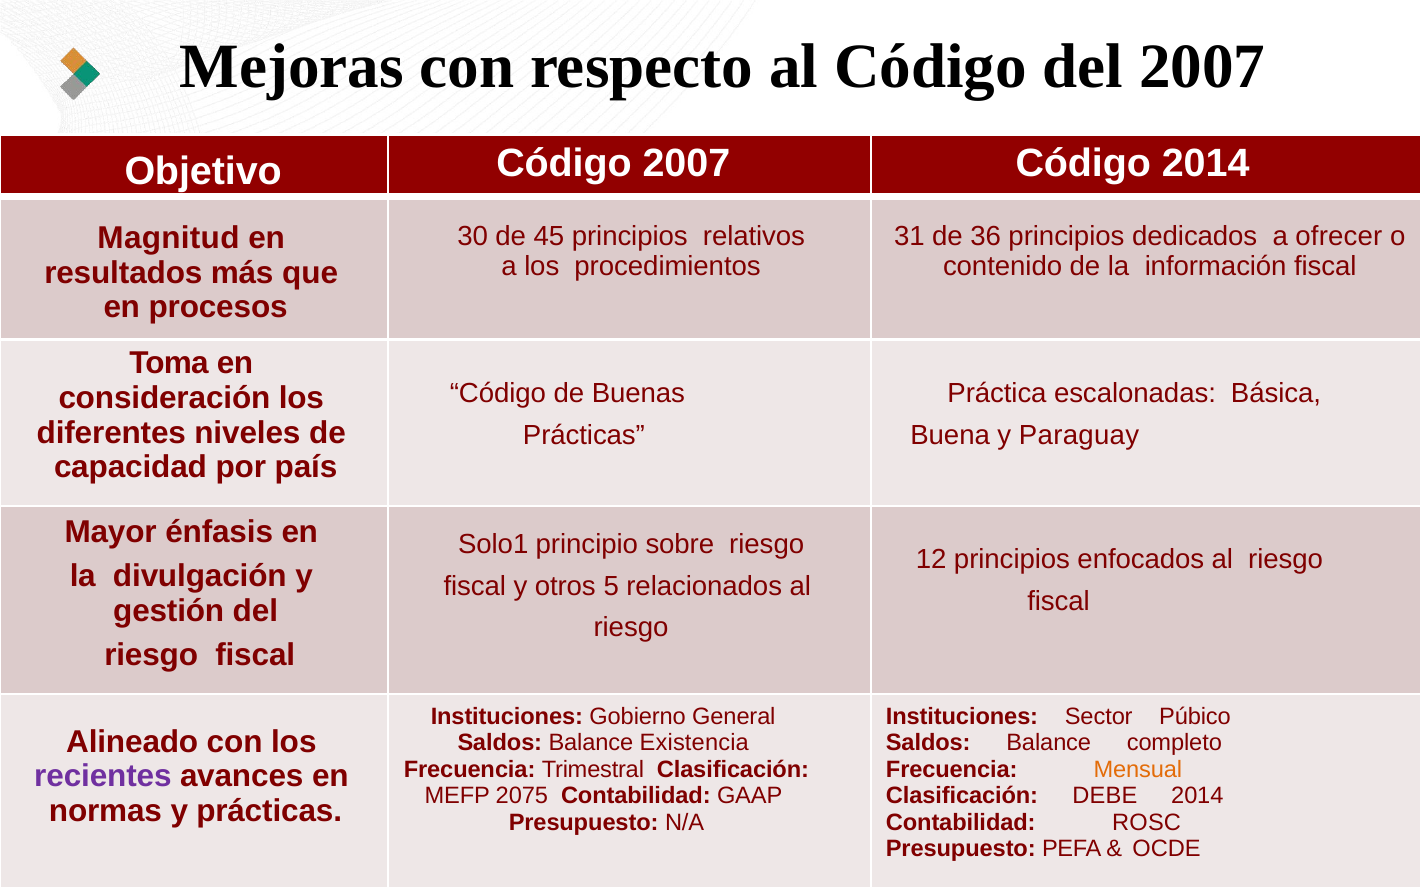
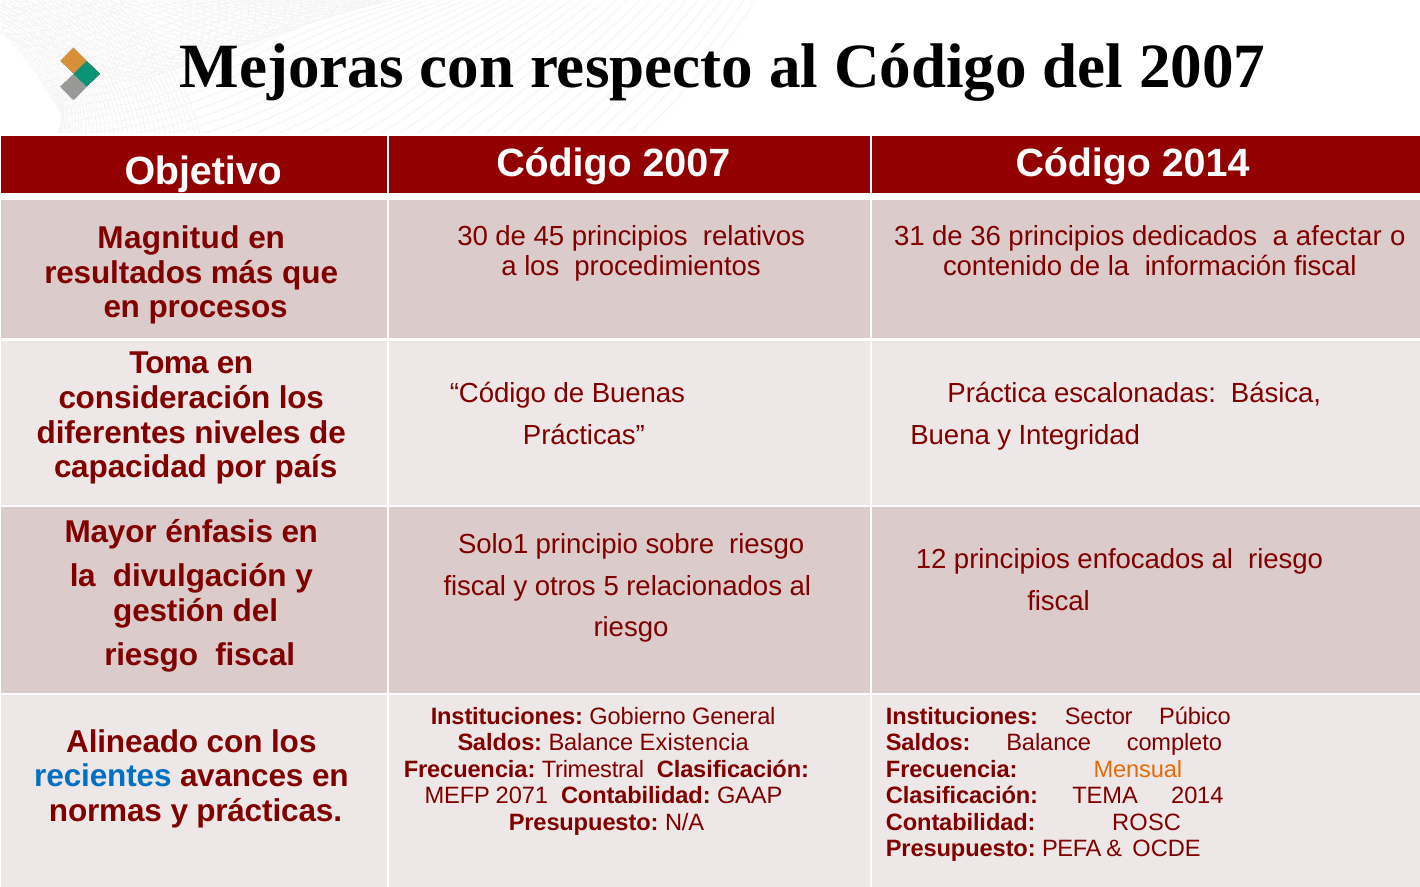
ofrecer: ofrecer -> afectar
Paraguay: Paraguay -> Integridad
recientes colour: purple -> blue
2075: 2075 -> 2071
DEBE: DEBE -> TEMA
